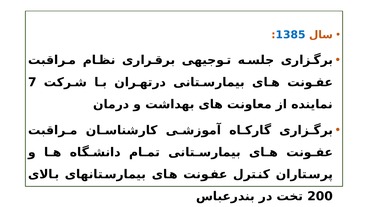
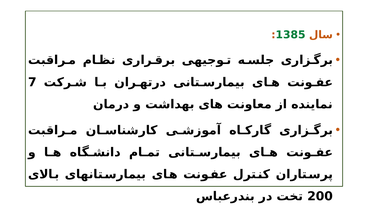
1385 colour: blue -> green
